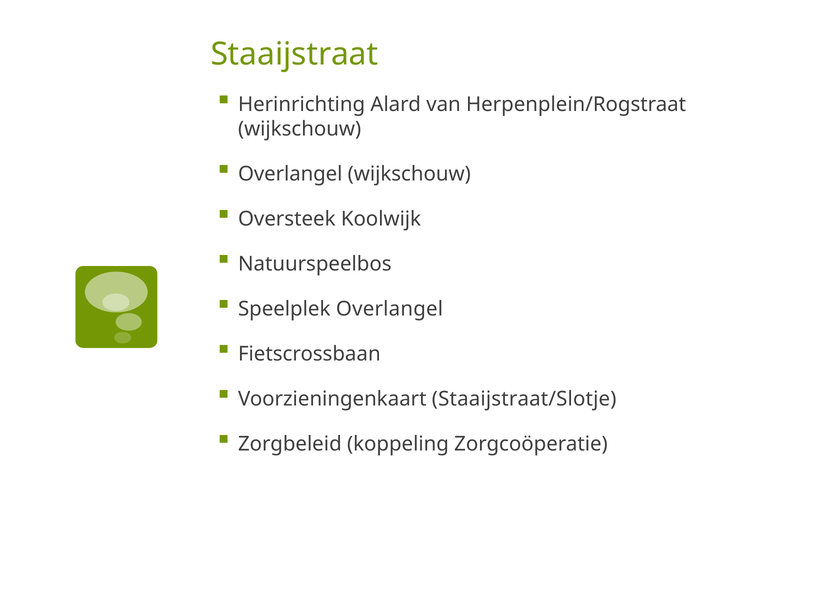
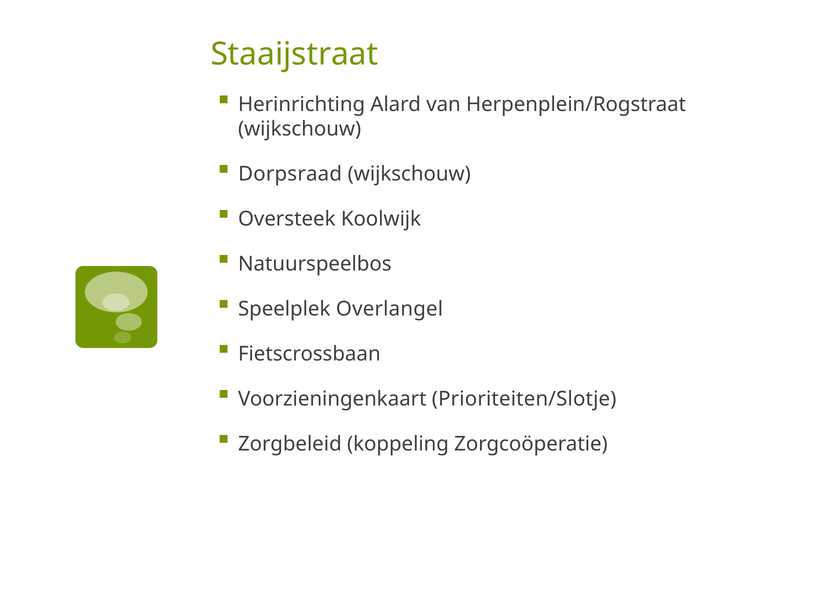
Overlangel at (290, 174): Overlangel -> Dorpsraad
Staaijstraat/Slotje: Staaijstraat/Slotje -> Prioriteiten/Slotje
